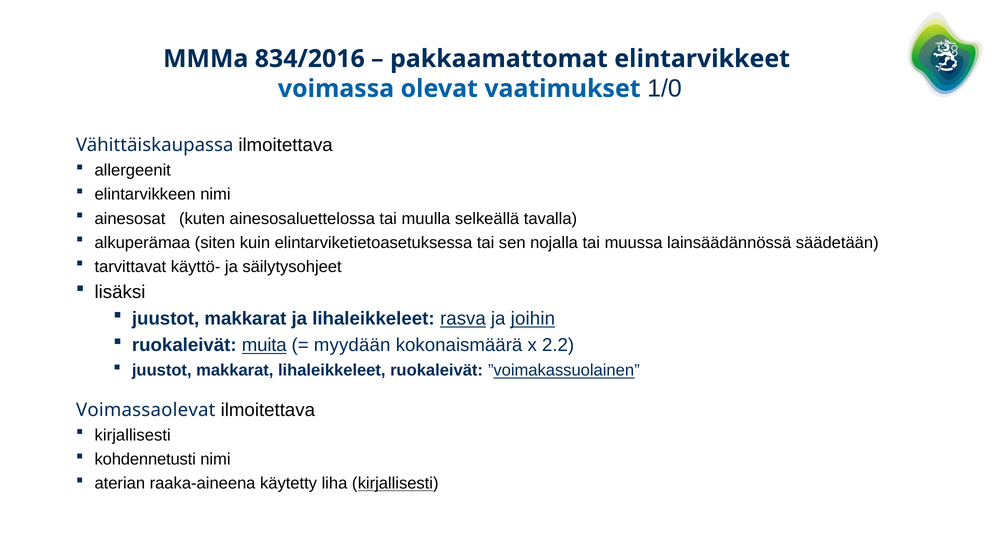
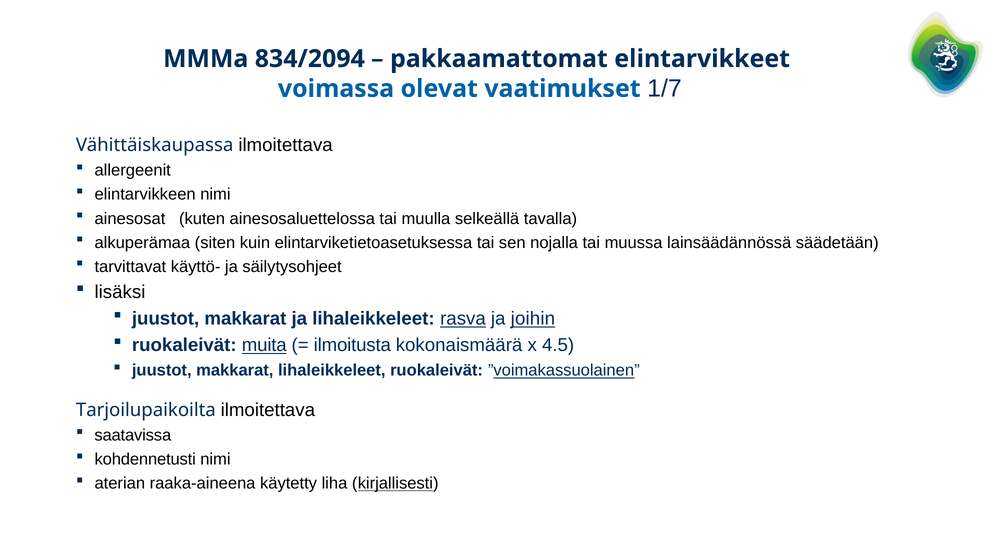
834/2016: 834/2016 -> 834/2094
1/0: 1/0 -> 1/7
myydään: myydään -> ilmoitusta
2.2: 2.2 -> 4.5
Voimassaolevat: Voimassaolevat -> Tarjoilupaikoilta
kirjallisesti at (133, 435): kirjallisesti -> saatavissa
